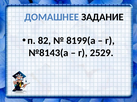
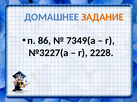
ЗАДАНИЕ colour: black -> orange
82: 82 -> 86
8199(а: 8199(а -> 7349(а
№8143(а: №8143(а -> №3227(а
2529: 2529 -> 2228
